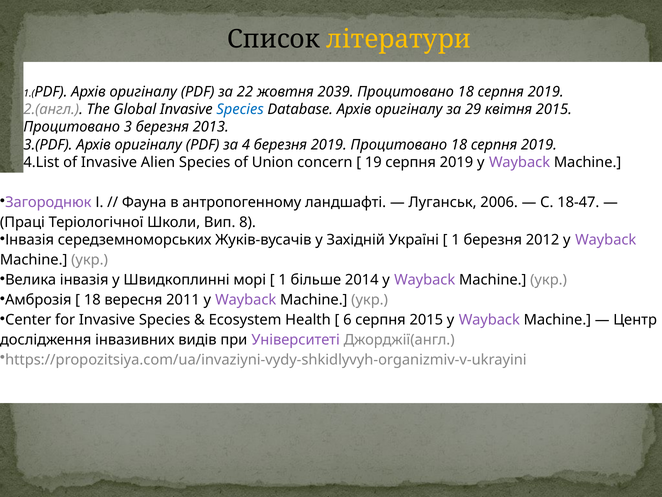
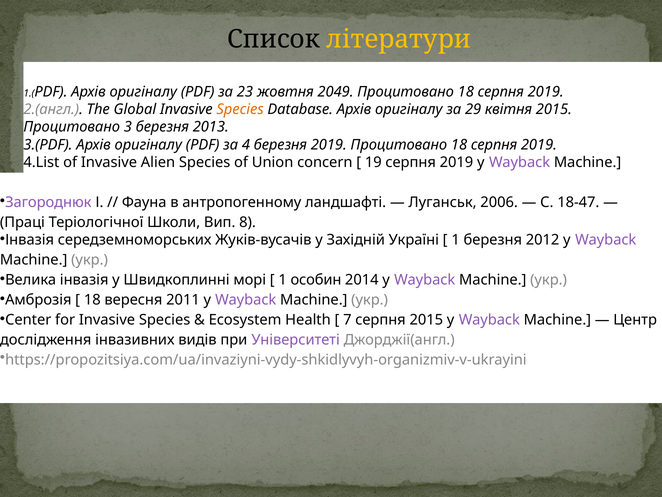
22: 22 -> 23
2039: 2039 -> 2049
Species at (240, 109) colour: blue -> orange
більше: більше -> особин
6: 6 -> 7
